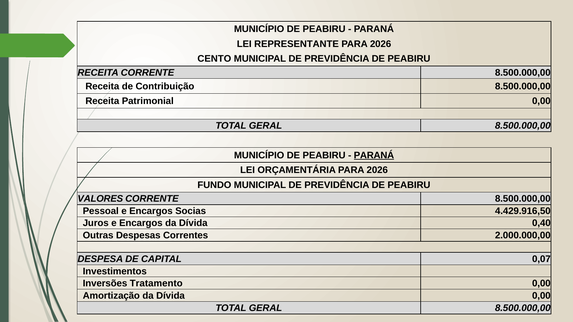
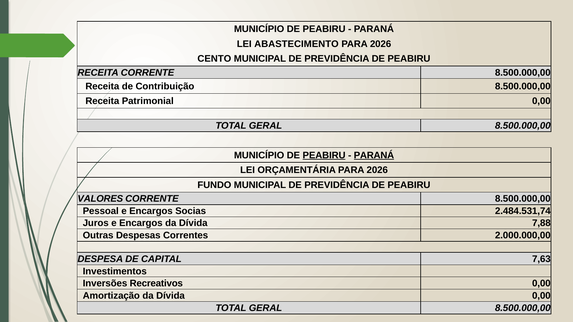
REPRESENTANTE: REPRESENTANTE -> ABASTECIMENTO
PEABIRU at (324, 155) underline: none -> present
4.429.916,50: 4.429.916,50 -> 2.484.531,74
0,40: 0,40 -> 7,88
0,07: 0,07 -> 7,63
Tratamento: Tratamento -> Recreativos
